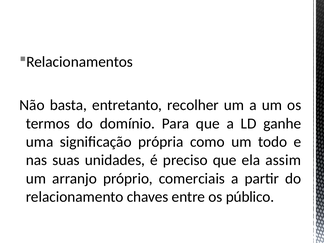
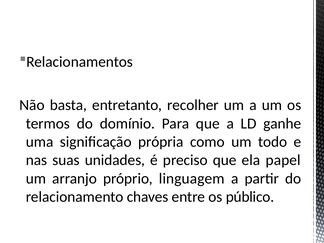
assim: assim -> papel
comerciais: comerciais -> linguagem
